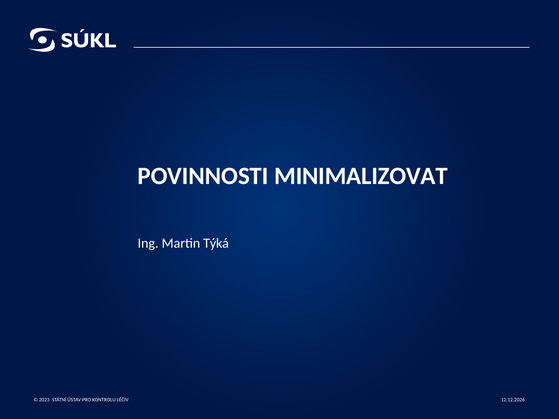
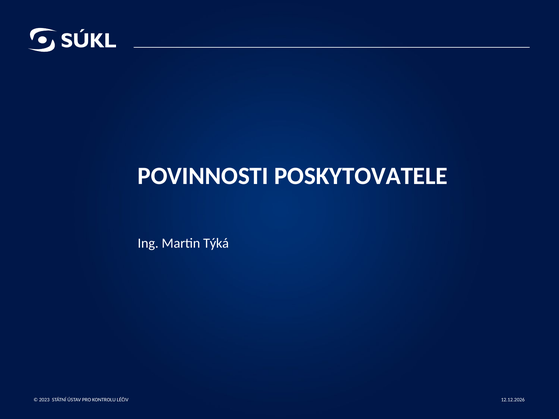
MINIMALIZOVAT: MINIMALIZOVAT -> POSKYTOVATELE
